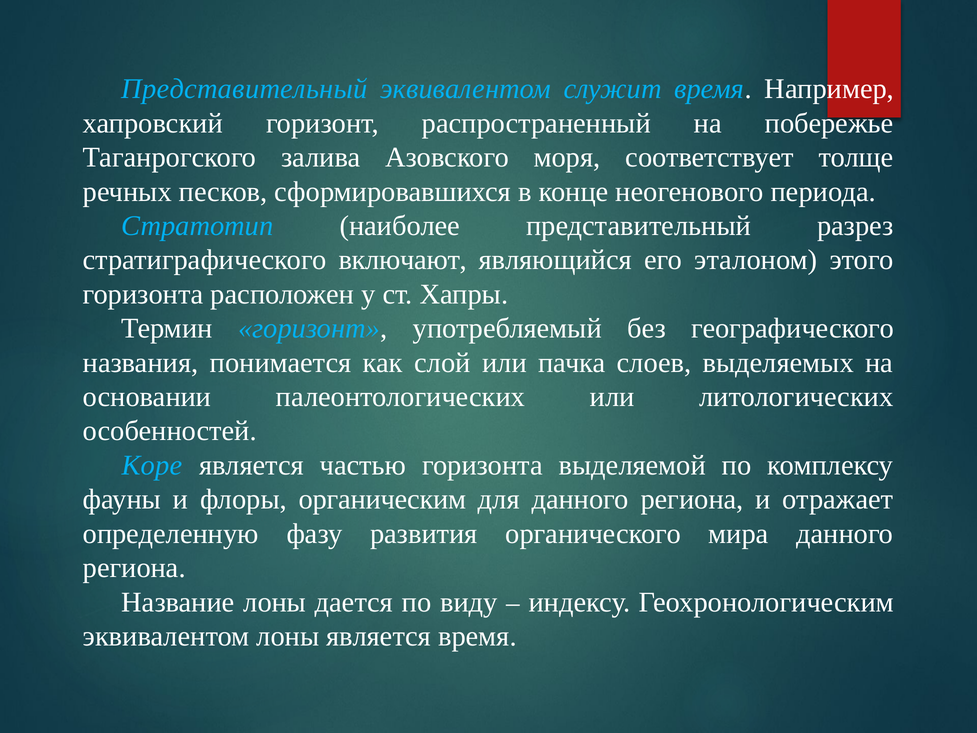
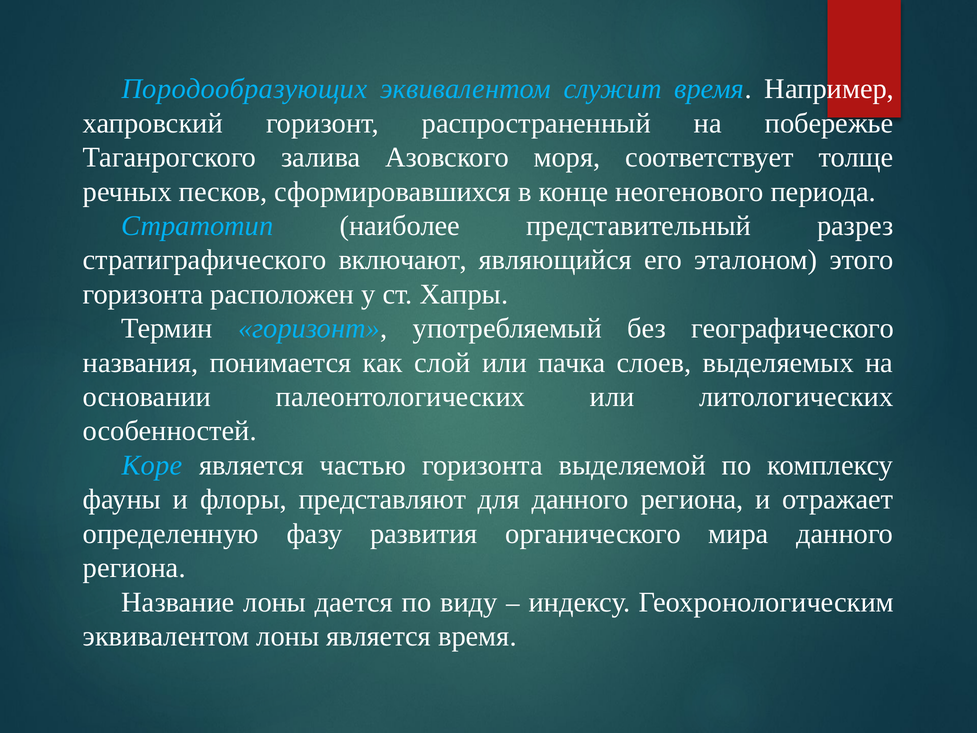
Представительный at (244, 89): Представительный -> Породообразующих
органическим: органическим -> представляют
